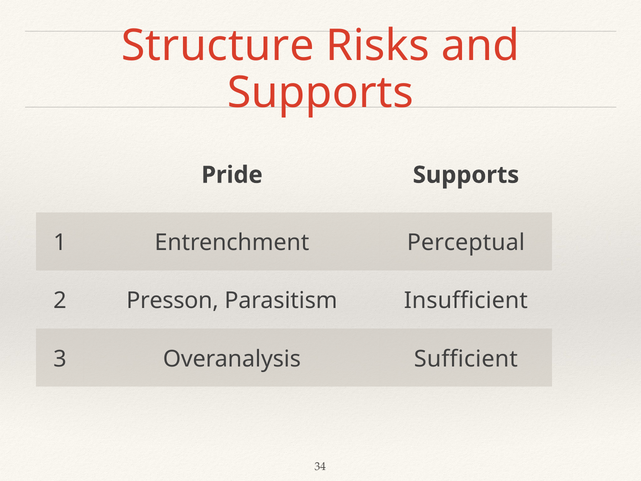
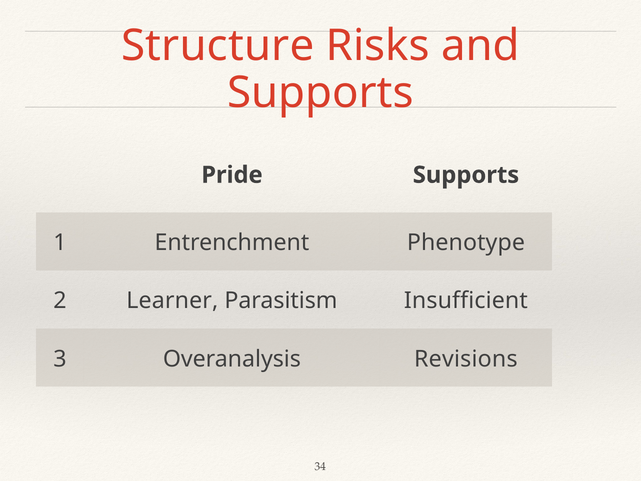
Perceptual: Perceptual -> Phenotype
Presson: Presson -> Learner
Sufficient: Sufficient -> Revisions
